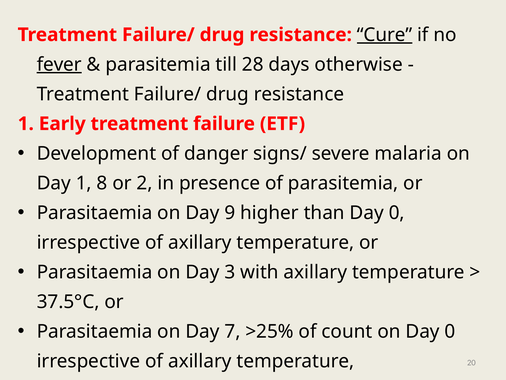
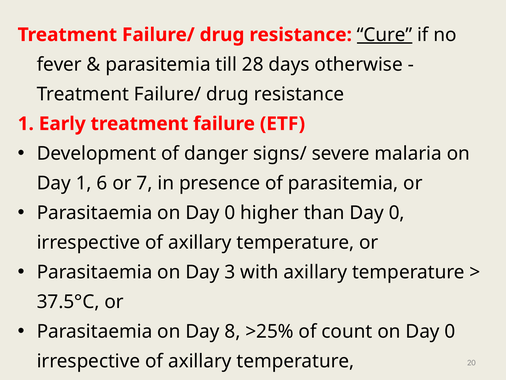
fever underline: present -> none
8: 8 -> 6
2: 2 -> 7
Parasitaemia on Day 9: 9 -> 0
7: 7 -> 8
